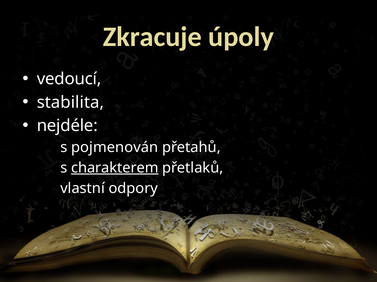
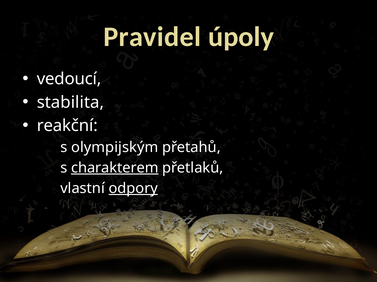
Zkracuje: Zkracuje -> Pravidel
nejdéle: nejdéle -> reakční
pojmenován: pojmenován -> olympijským
odpory underline: none -> present
